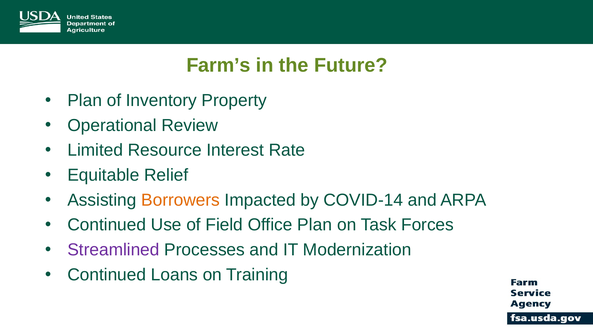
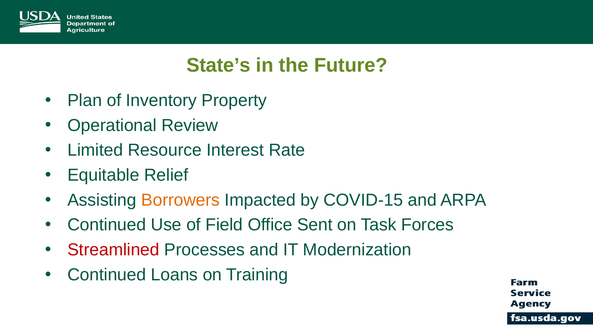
Farm’s: Farm’s -> State’s
COVID-14: COVID-14 -> COVID-15
Office Plan: Plan -> Sent
Streamlined colour: purple -> red
